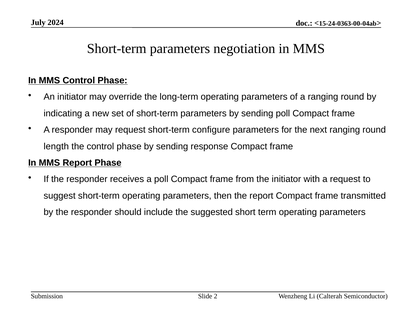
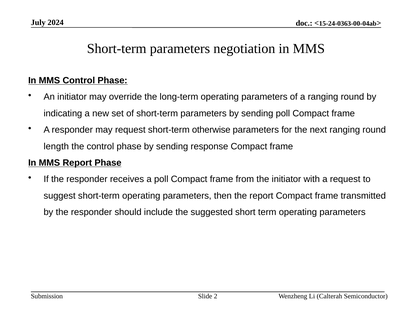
configure: configure -> otherwise
